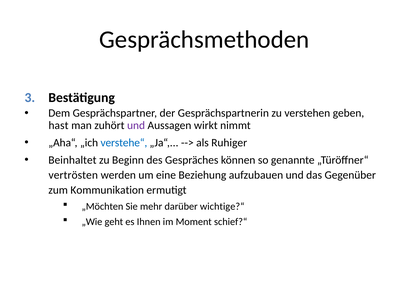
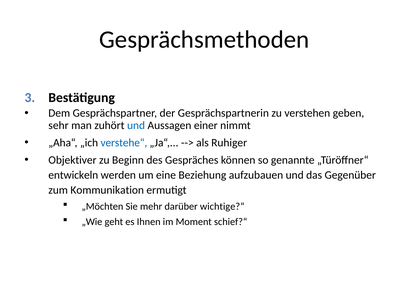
hast: hast -> sehr
und at (136, 125) colour: purple -> blue
wirkt: wirkt -> einer
Beinhaltet: Beinhaltet -> Objektiver
vertrösten: vertrösten -> entwickeln
